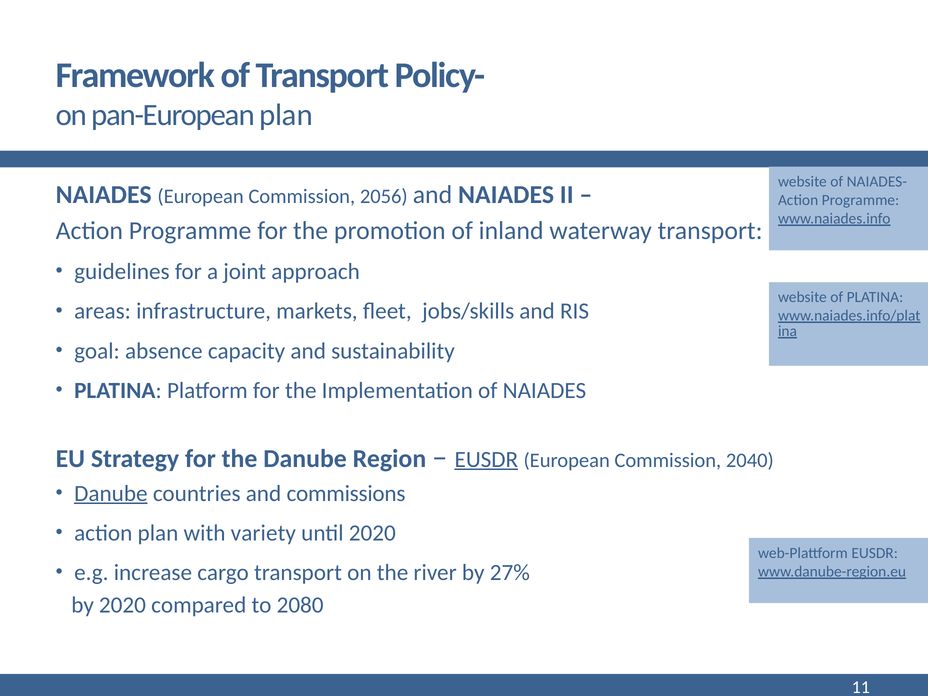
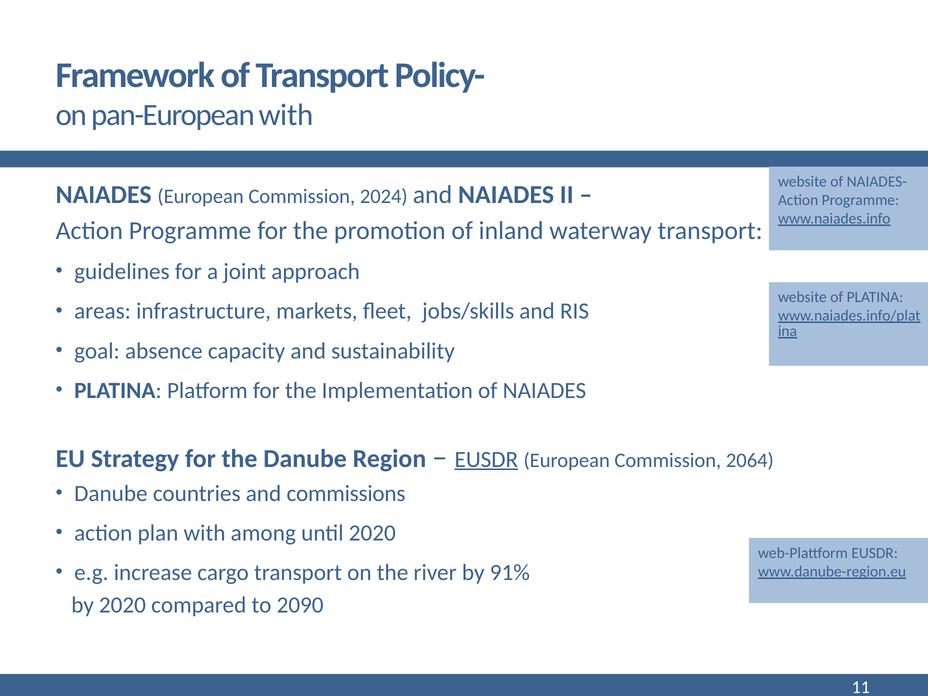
pan-European plan: plan -> with
2056: 2056 -> 2024
2040: 2040 -> 2064
Danube at (111, 493) underline: present -> none
variety: variety -> among
27%: 27% -> 91%
2080: 2080 -> 2090
